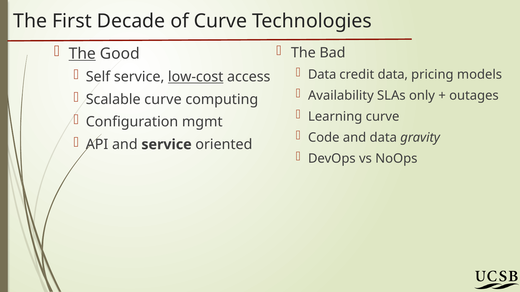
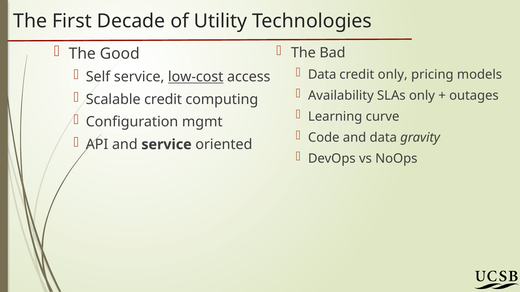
of Curve: Curve -> Utility
The at (82, 54) underline: present -> none
credit data: data -> only
Scalable curve: curve -> credit
